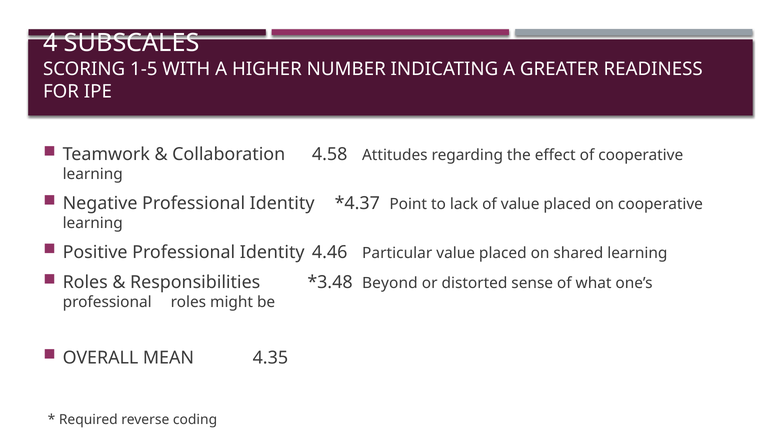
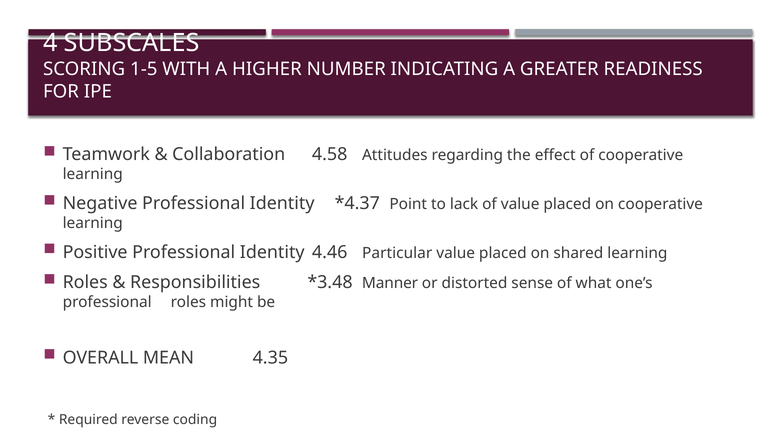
Beyond: Beyond -> Manner
